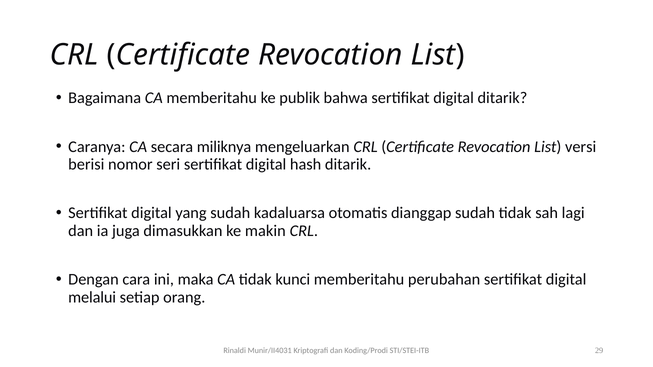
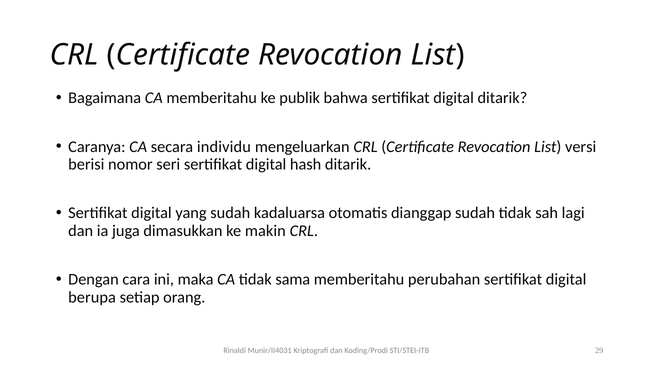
miliknya: miliknya -> individu
kunci: kunci -> sama
melalui: melalui -> berupa
